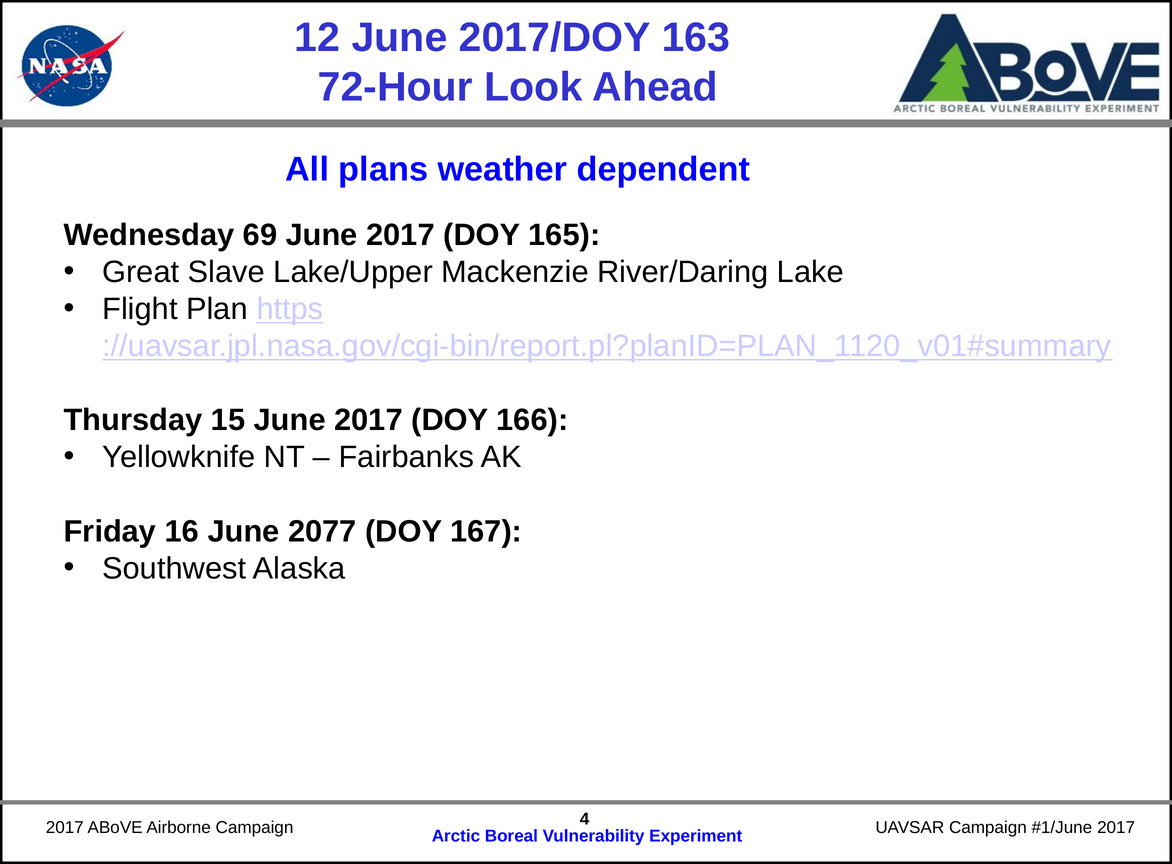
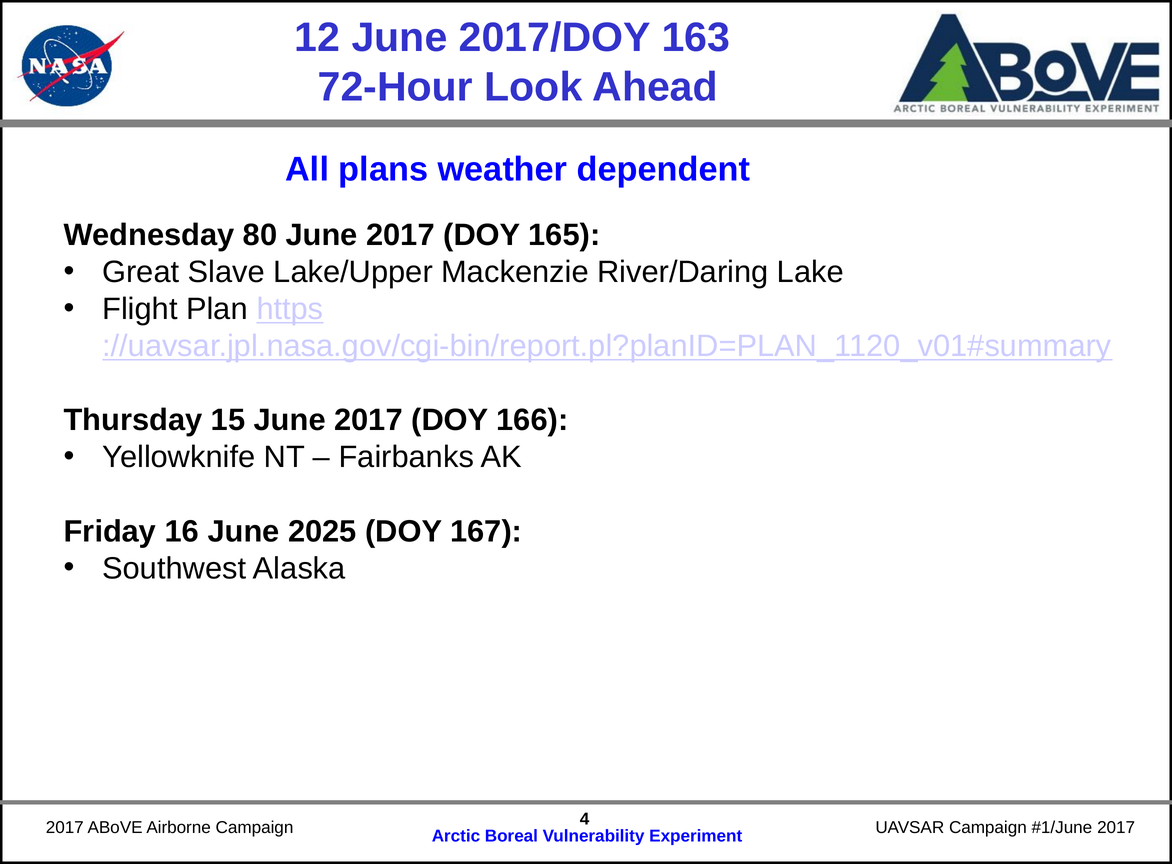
69: 69 -> 80
2077: 2077 -> 2025
